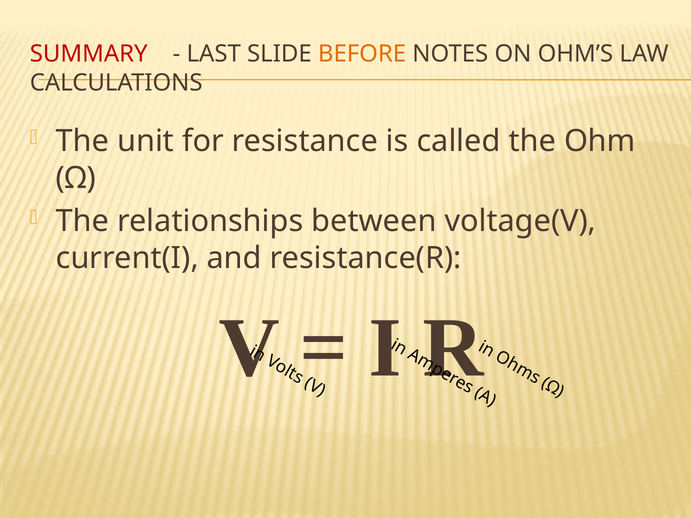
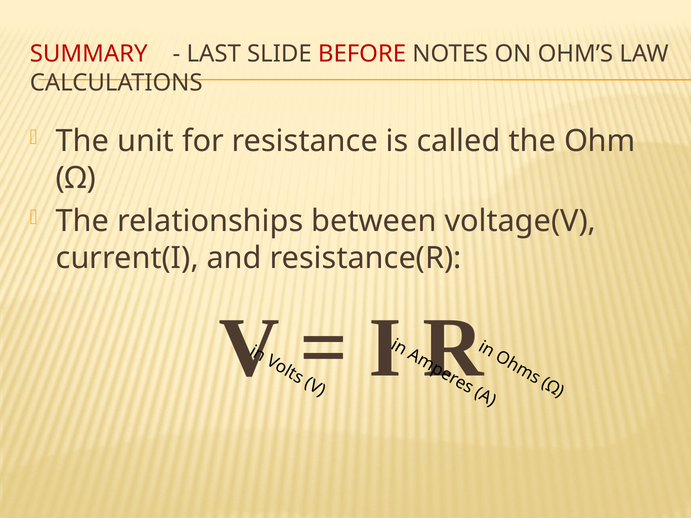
BEFORE colour: orange -> red
